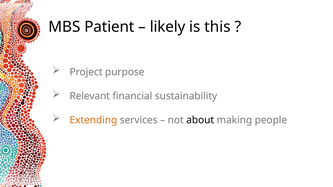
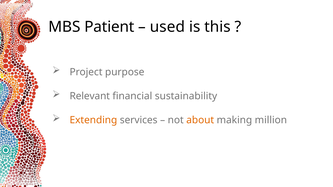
likely: likely -> used
about colour: black -> orange
people: people -> million
